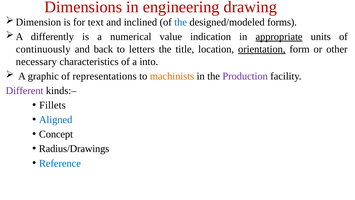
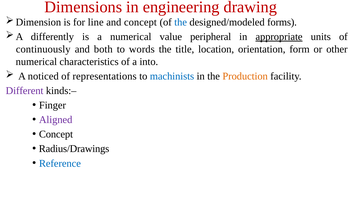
text: text -> line
and inclined: inclined -> concept
indication: indication -> peripheral
back: back -> both
letters: letters -> words
orientation underline: present -> none
necessary at (36, 62): necessary -> numerical
graphic: graphic -> noticed
machinists colour: orange -> blue
Production colour: purple -> orange
Fillets: Fillets -> Finger
Aligned colour: blue -> purple
